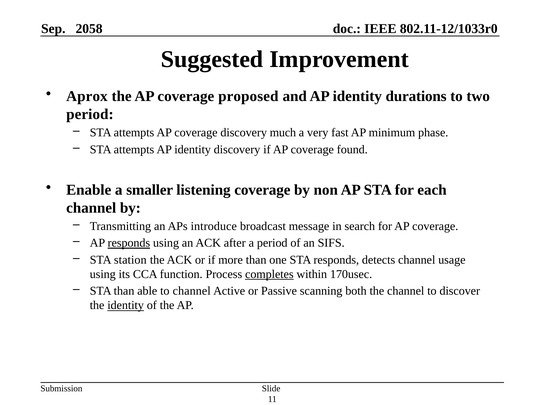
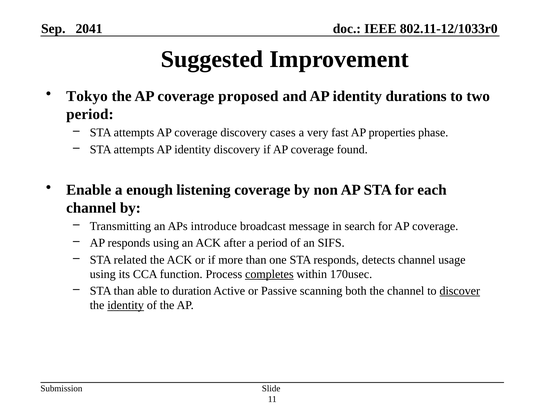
2058: 2058 -> 2041
Aprox: Aprox -> Tokyo
much: much -> cases
minimum: minimum -> properties
smaller: smaller -> enough
responds at (129, 243) underline: present -> none
station: station -> related
to channel: channel -> duration
discover underline: none -> present
